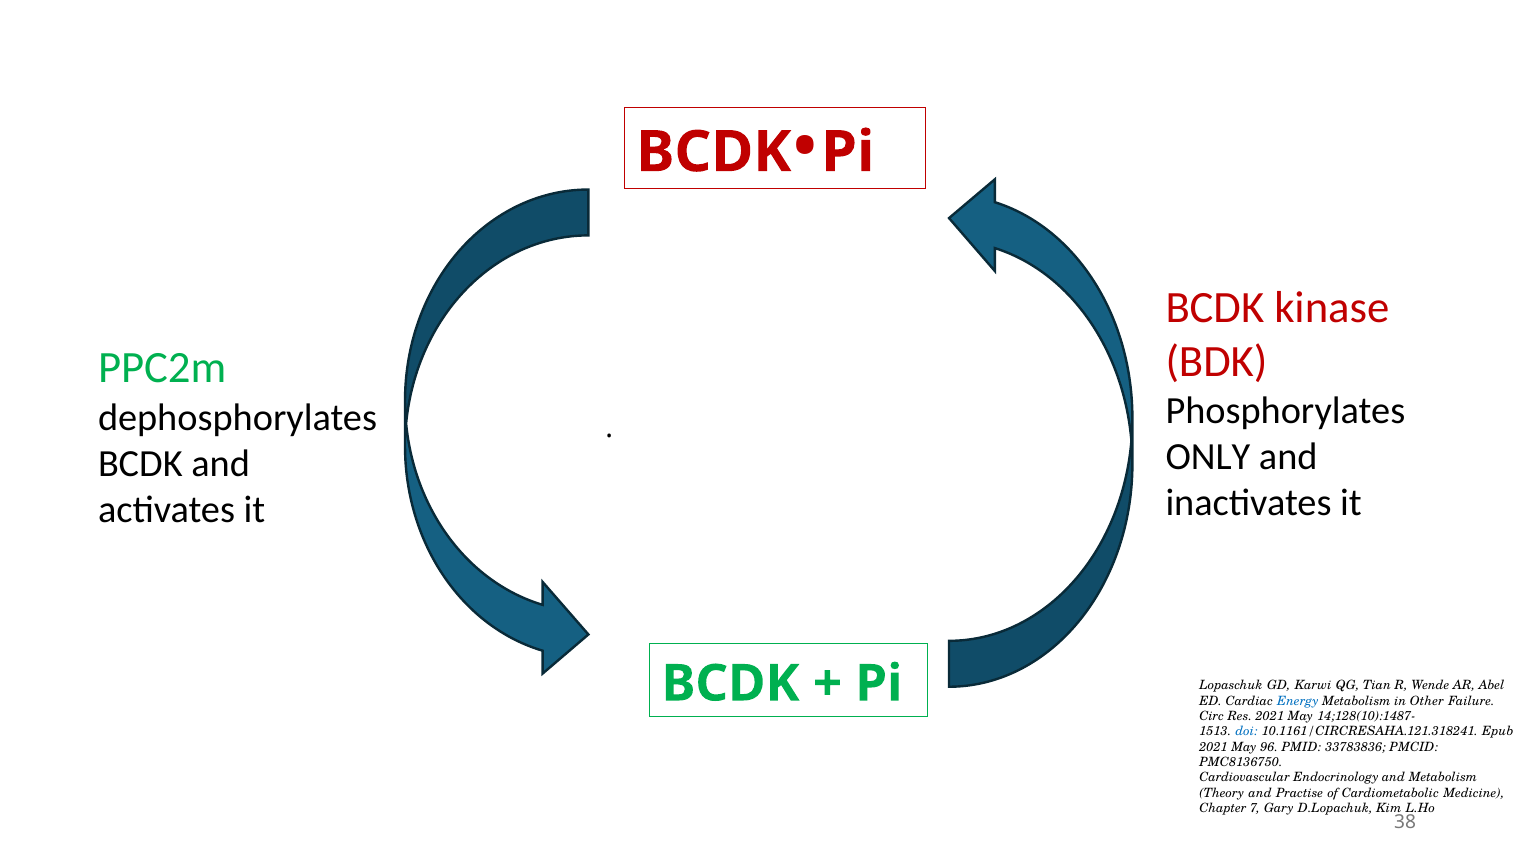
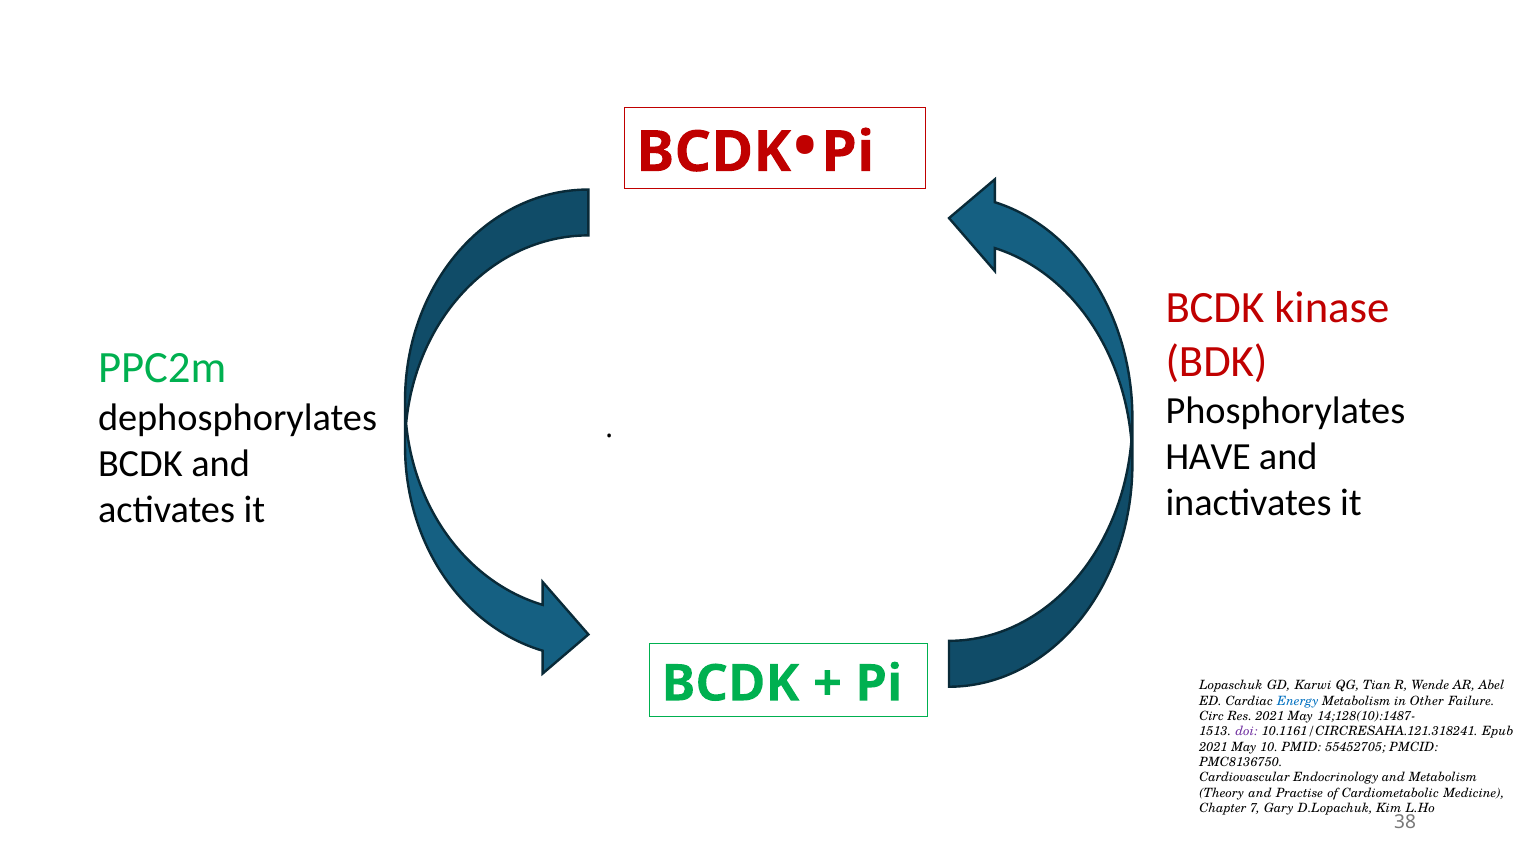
ONLY: ONLY -> HAVE
doi colour: blue -> purple
96: 96 -> 10
33783836: 33783836 -> 55452705
